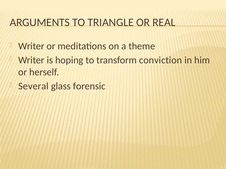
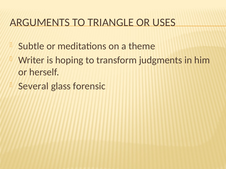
REAL: REAL -> USES
Writer at (31, 46): Writer -> Subtle
conviction: conviction -> judgments
